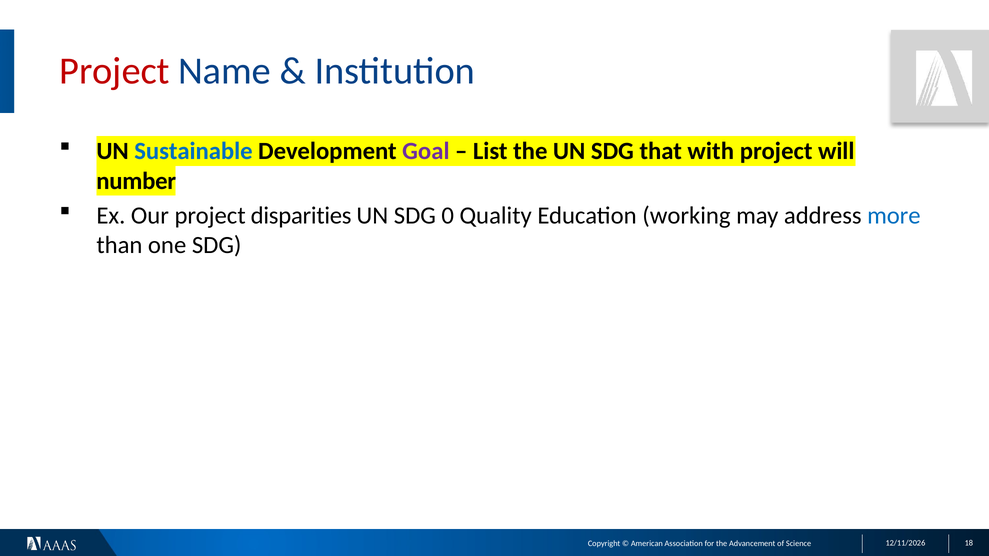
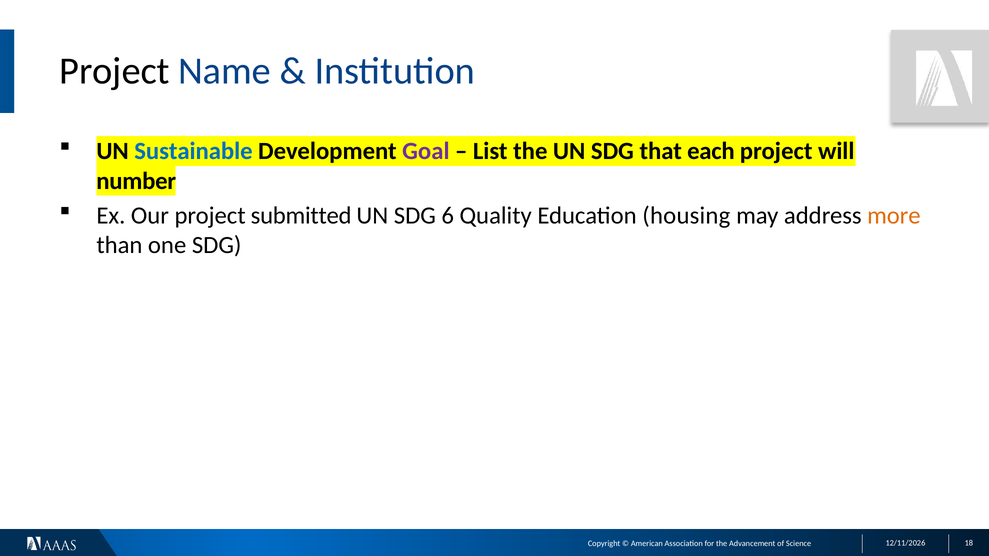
Project at (114, 71) colour: red -> black
with: with -> each
disparities: disparities -> submitted
0: 0 -> 6
working: working -> housing
more colour: blue -> orange
